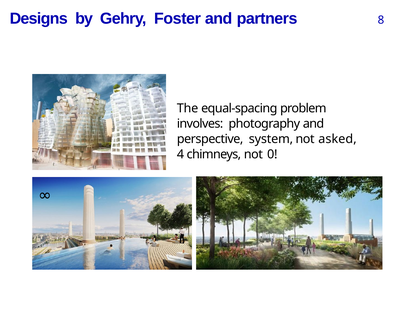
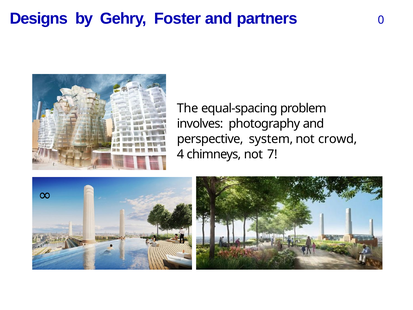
8: 8 -> 0
asked: asked -> crowd
0: 0 -> 7
